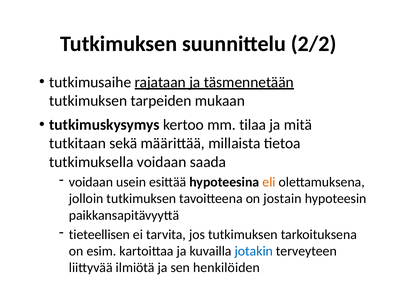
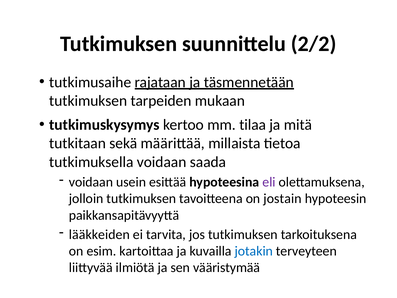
eli colour: orange -> purple
tieteellisen: tieteellisen -> lääkkeiden
henkilöiden: henkilöiden -> vääristymää
